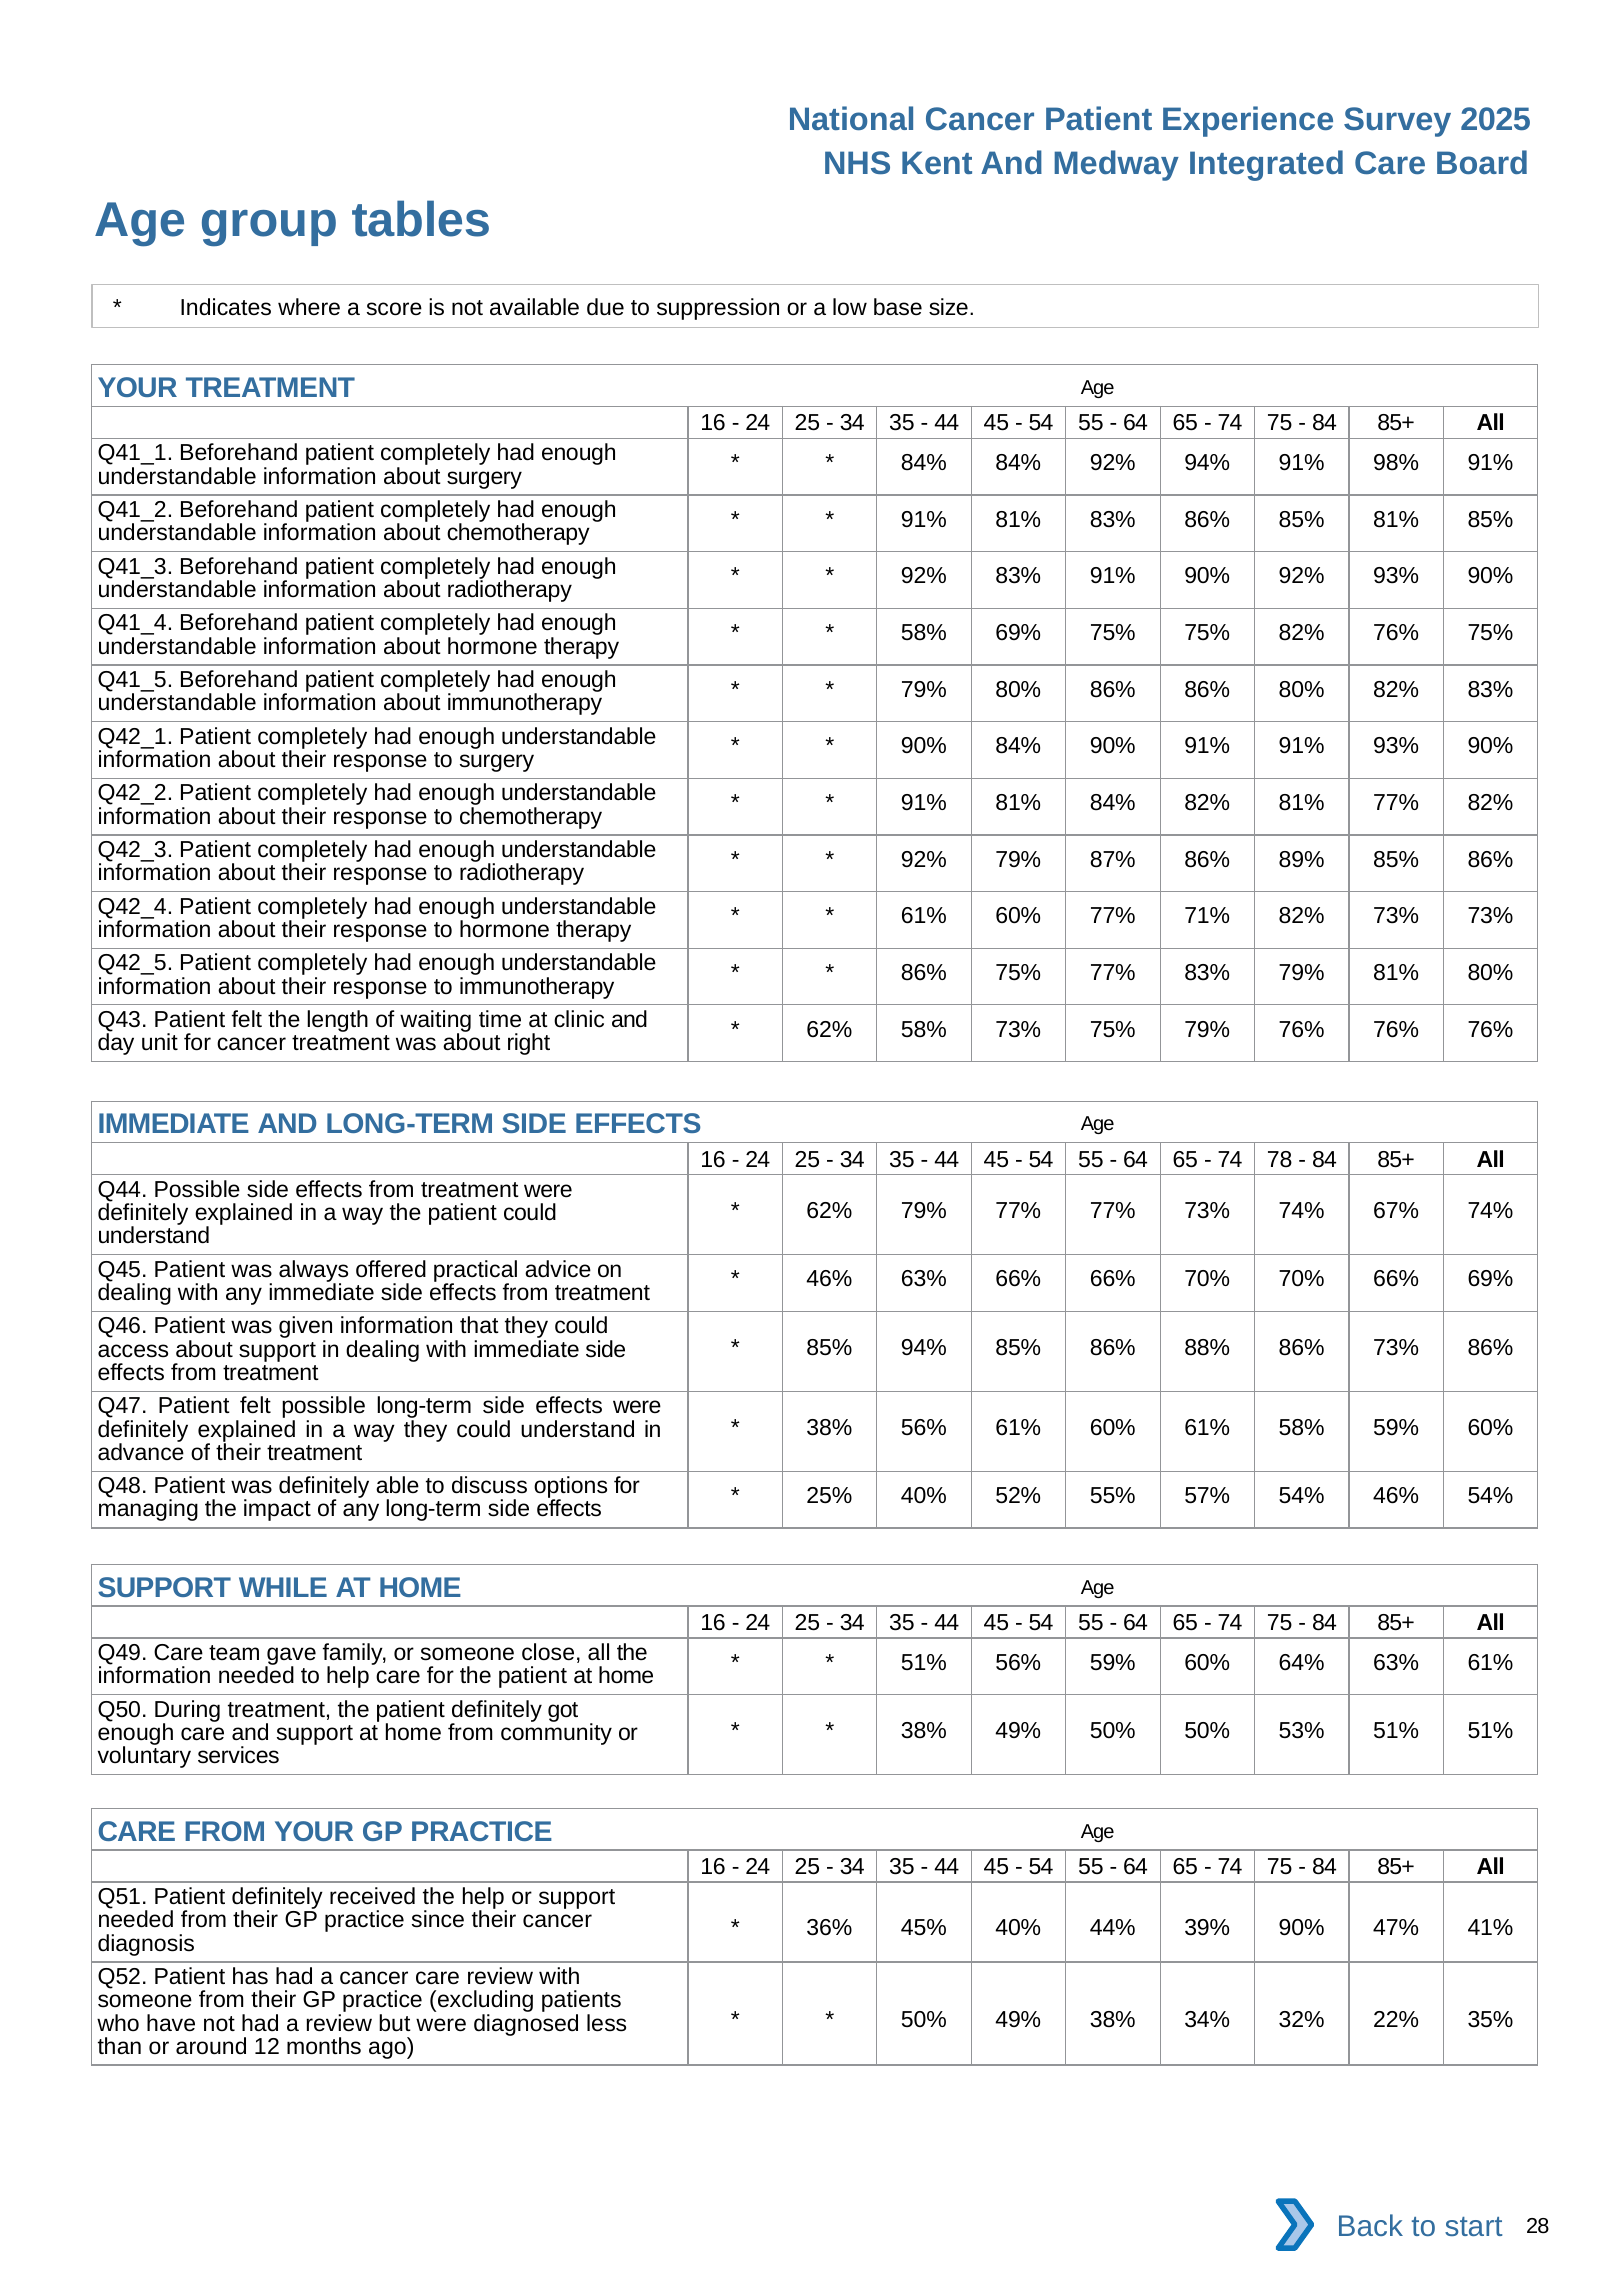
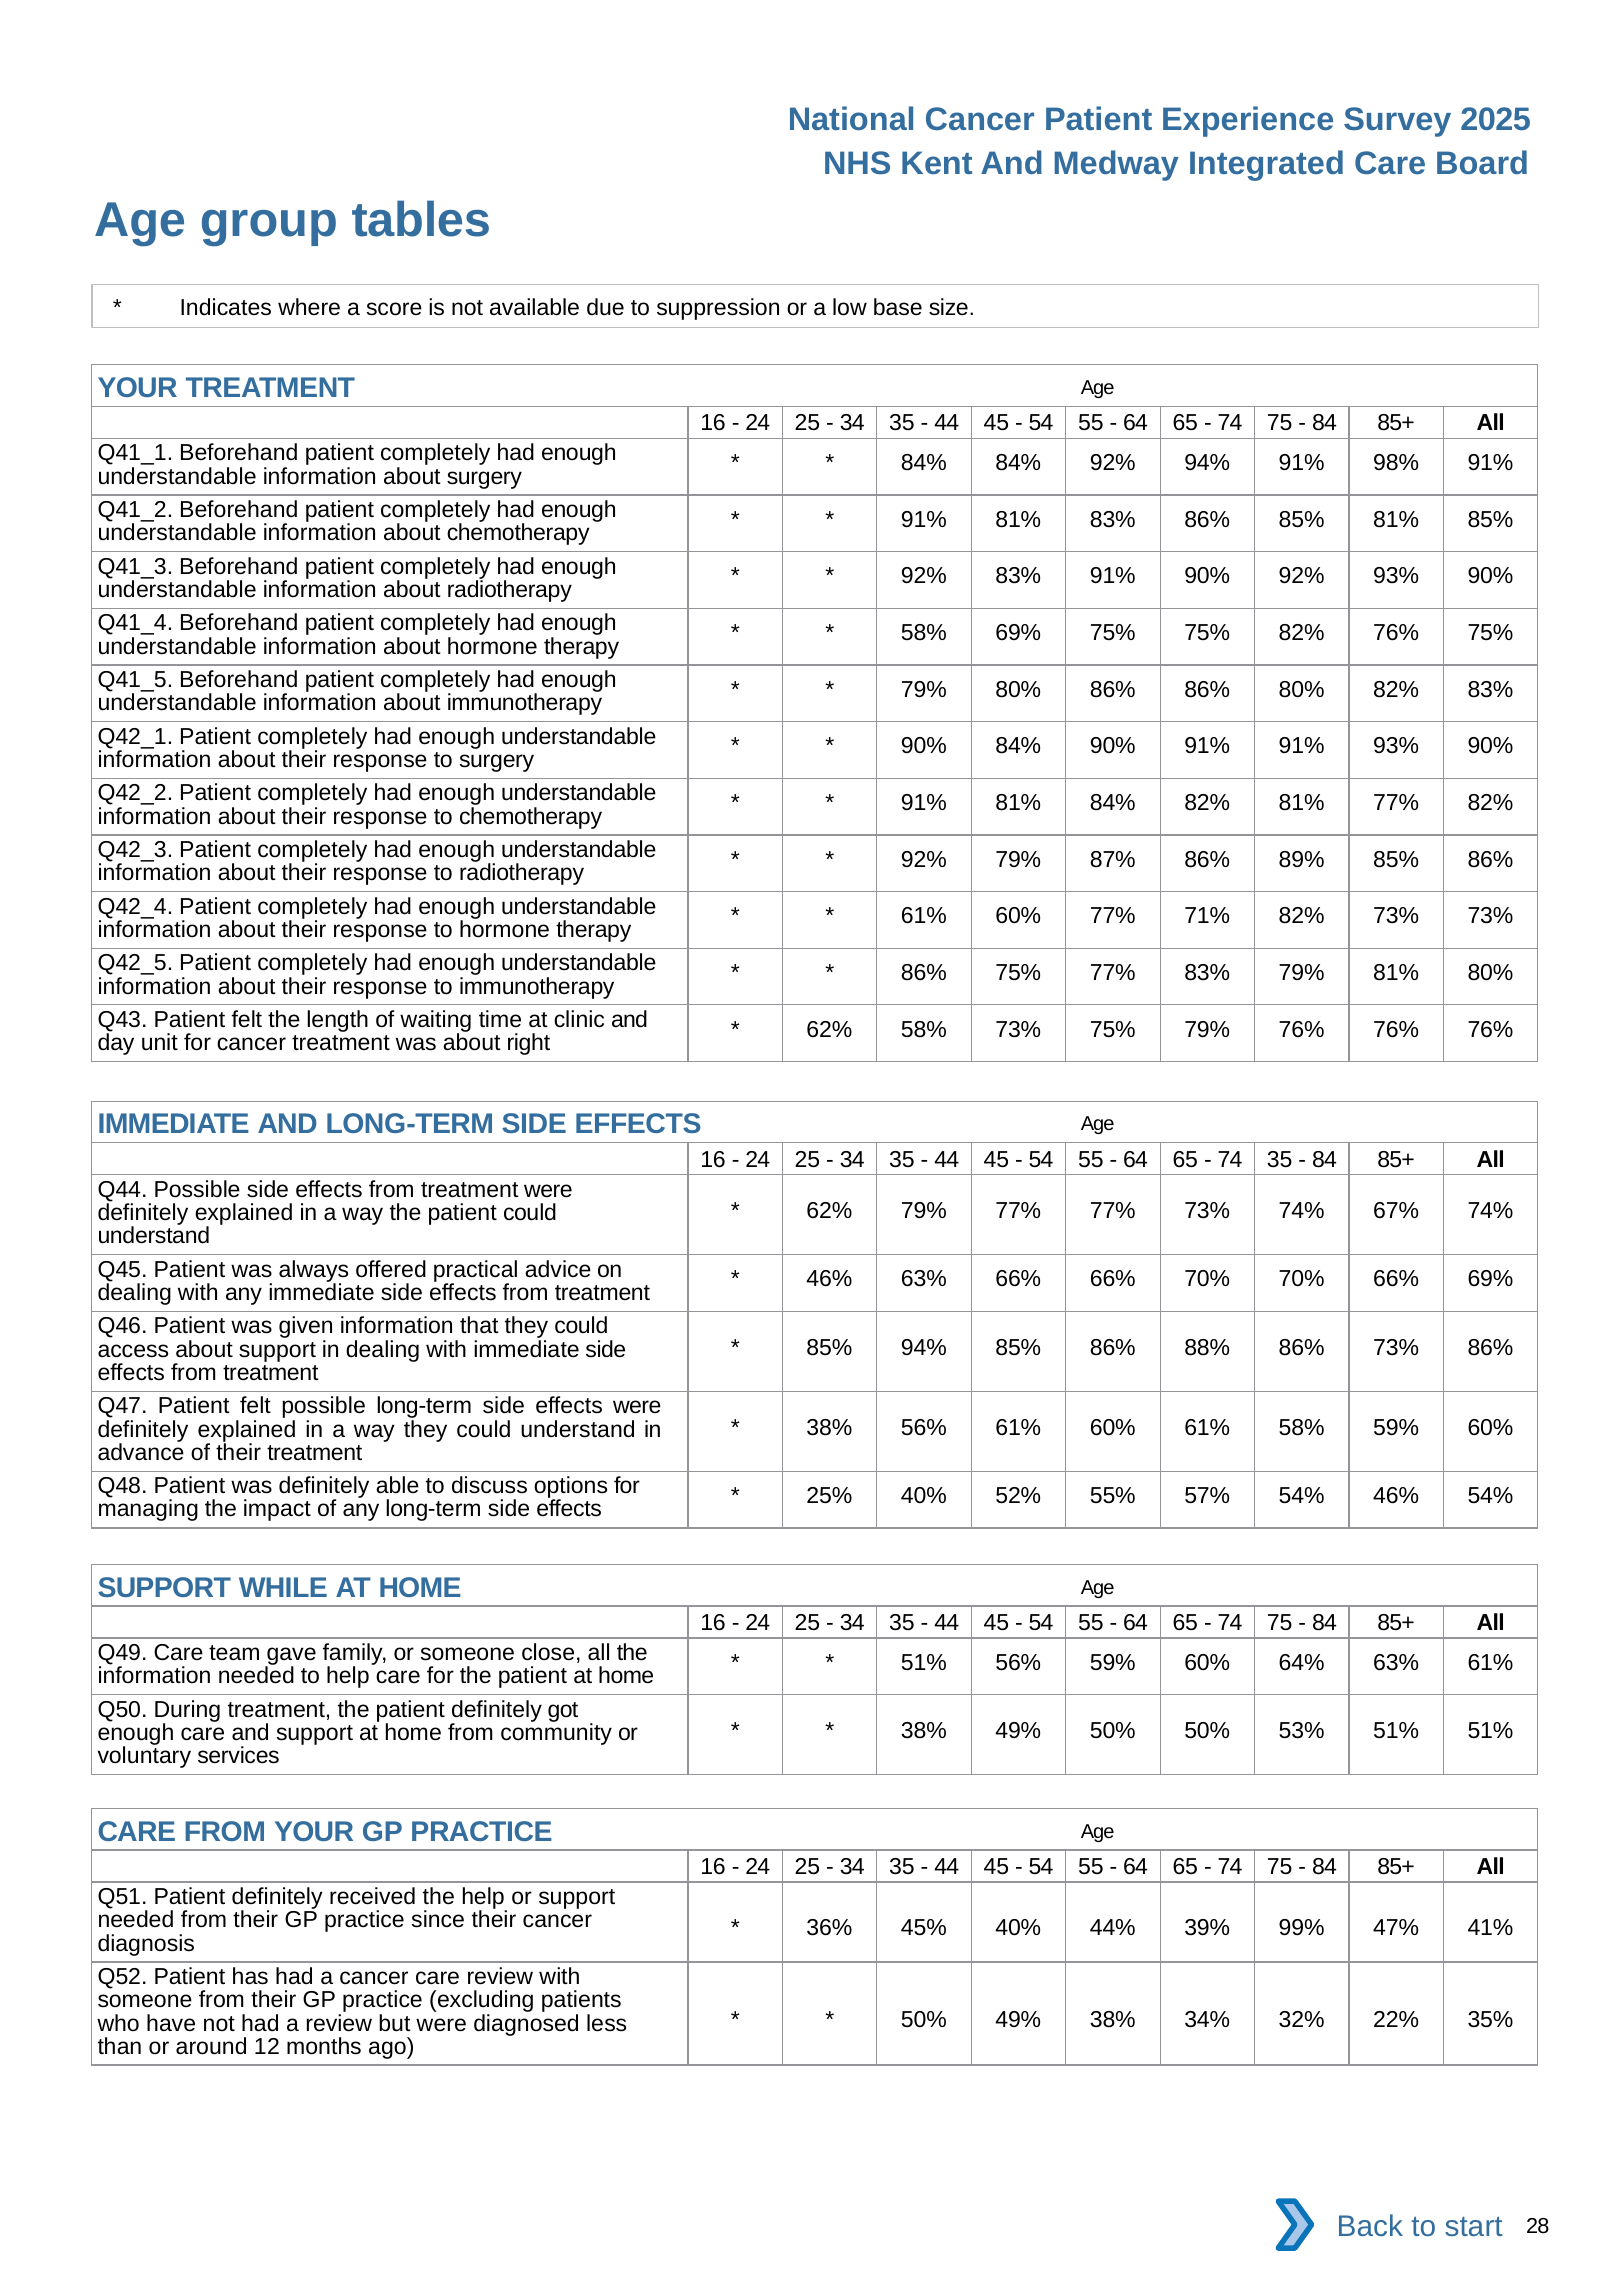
74 78: 78 -> 35
39% 90%: 90% -> 99%
